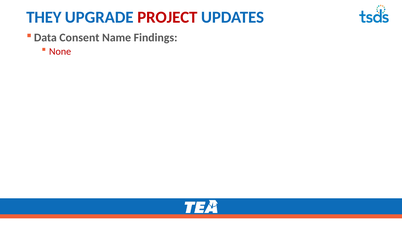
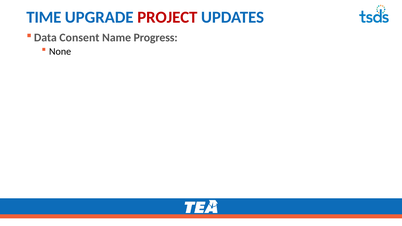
THEY: THEY -> TIME
Findings: Findings -> Progress
None colour: red -> black
